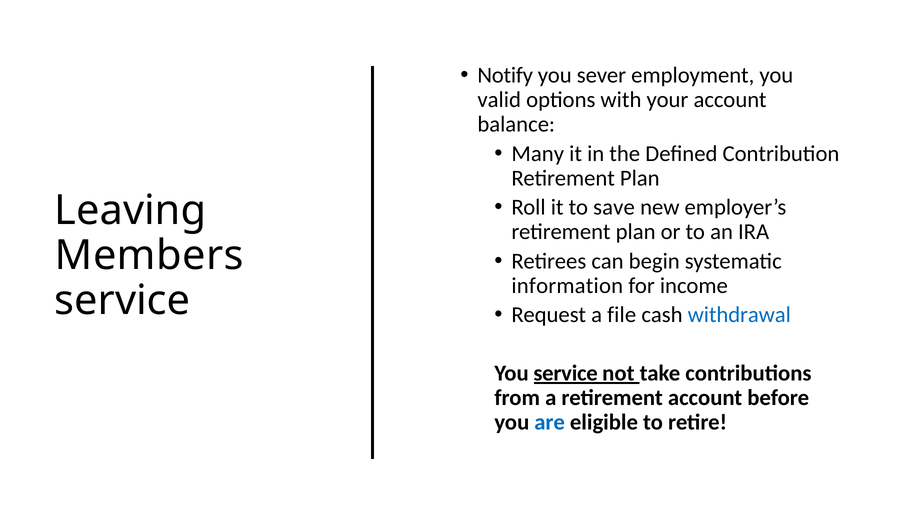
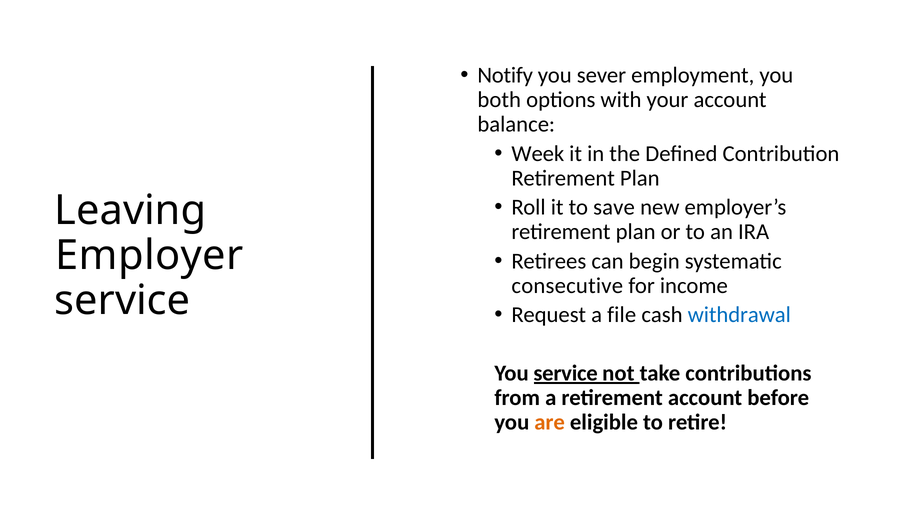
valid: valid -> both
Many: Many -> Week
Members: Members -> Employer
information: information -> consecutive
are colour: blue -> orange
